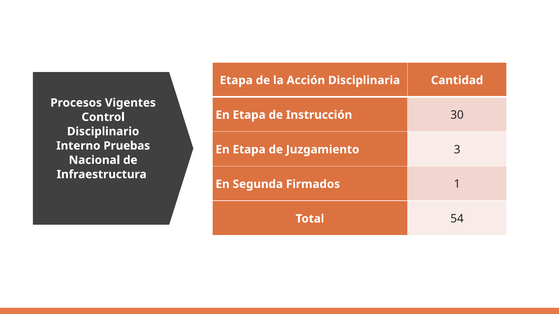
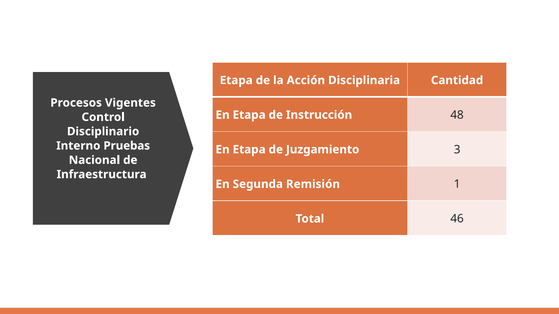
30: 30 -> 48
Firmados: Firmados -> Remisión
54: 54 -> 46
